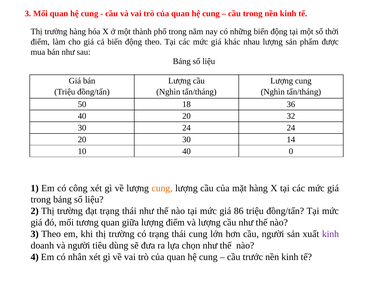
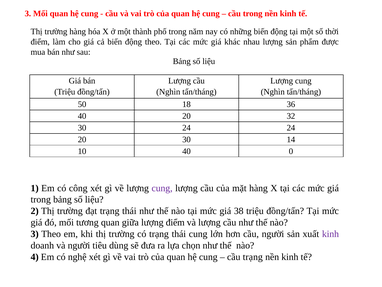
cung at (162, 188) colour: orange -> purple
86: 86 -> 38
nhân: nhân -> nghệ
cầu trước: trước -> trạng
